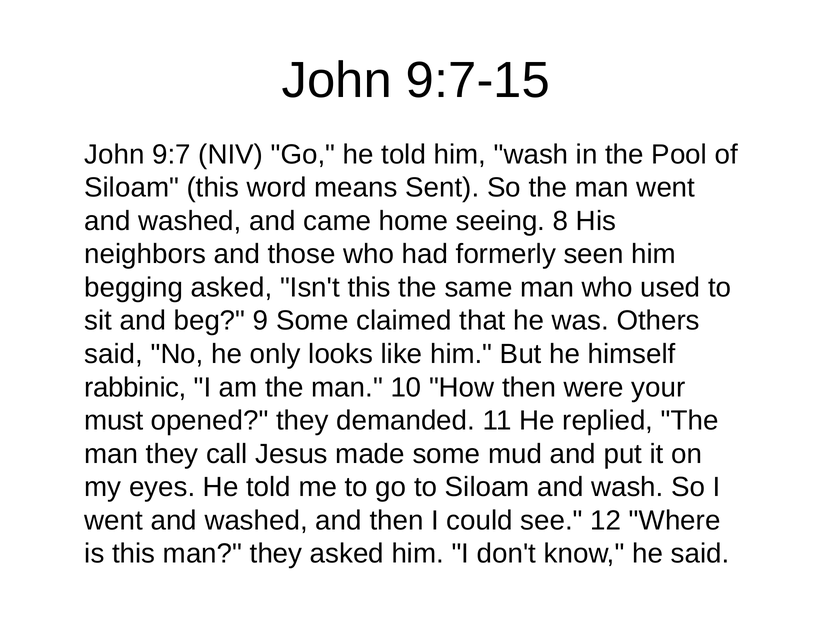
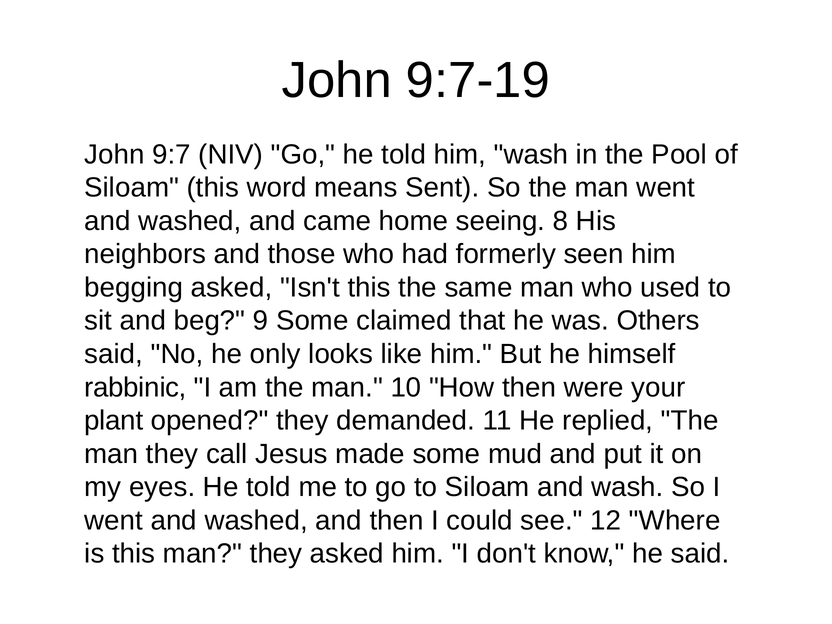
9:7-15: 9:7-15 -> 9:7-19
must: must -> plant
